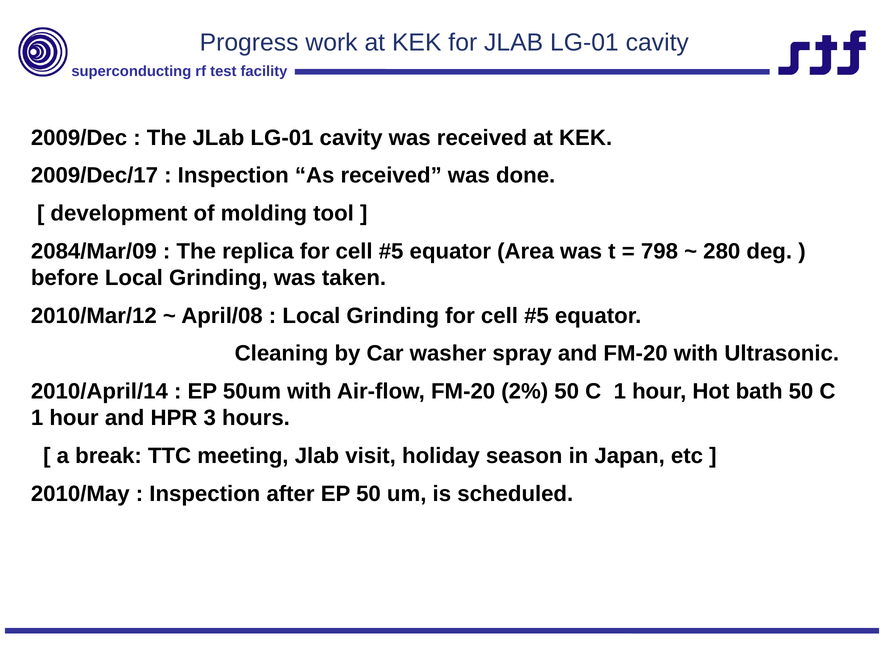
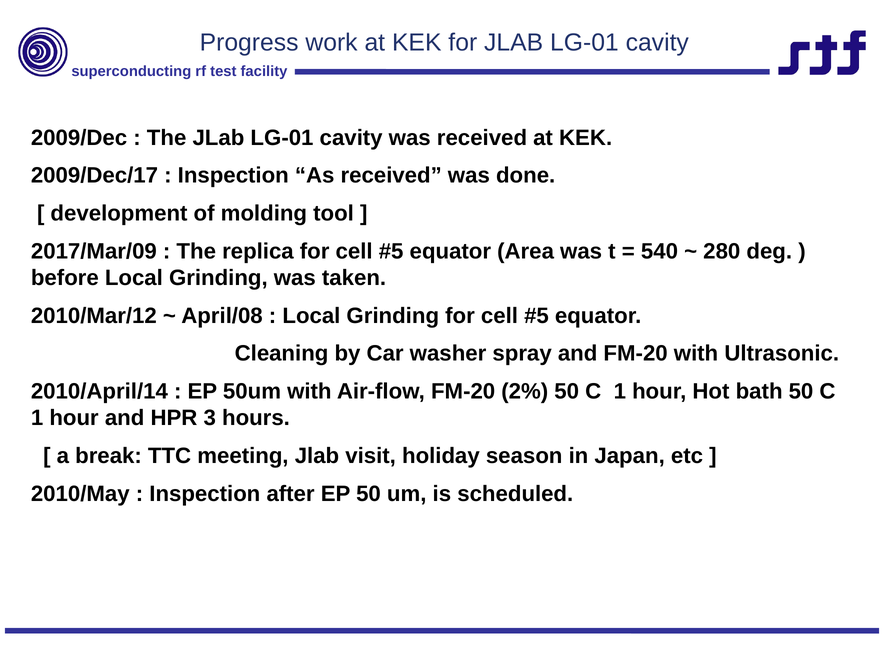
2084/Mar/09: 2084/Mar/09 -> 2017/Mar/09
798: 798 -> 540
